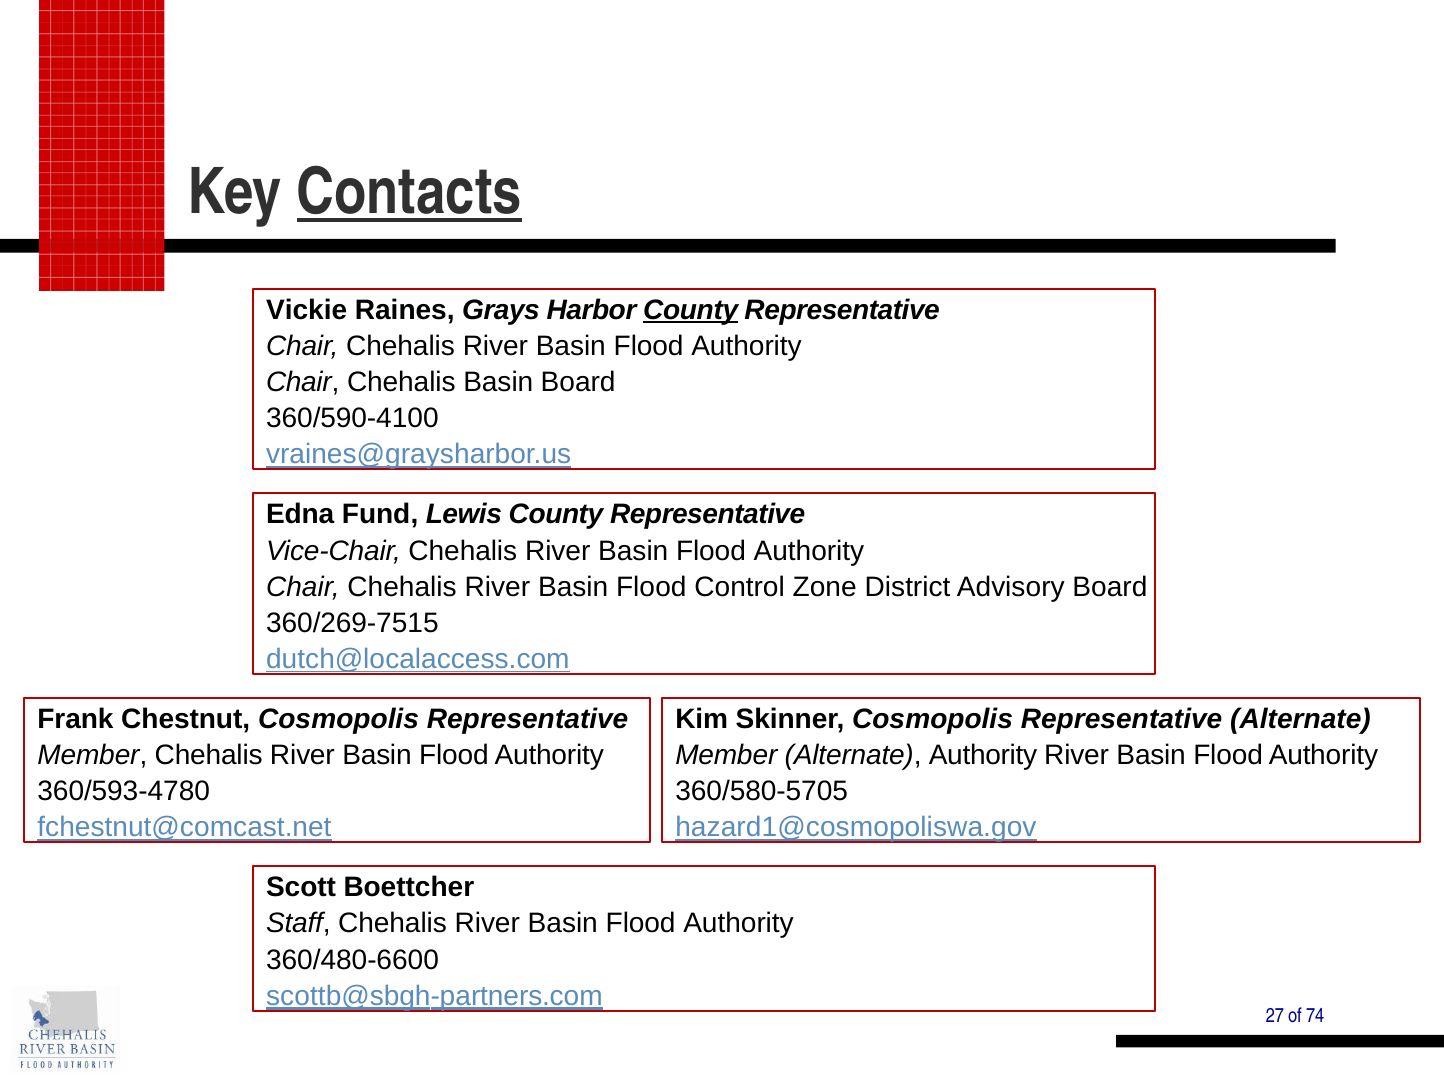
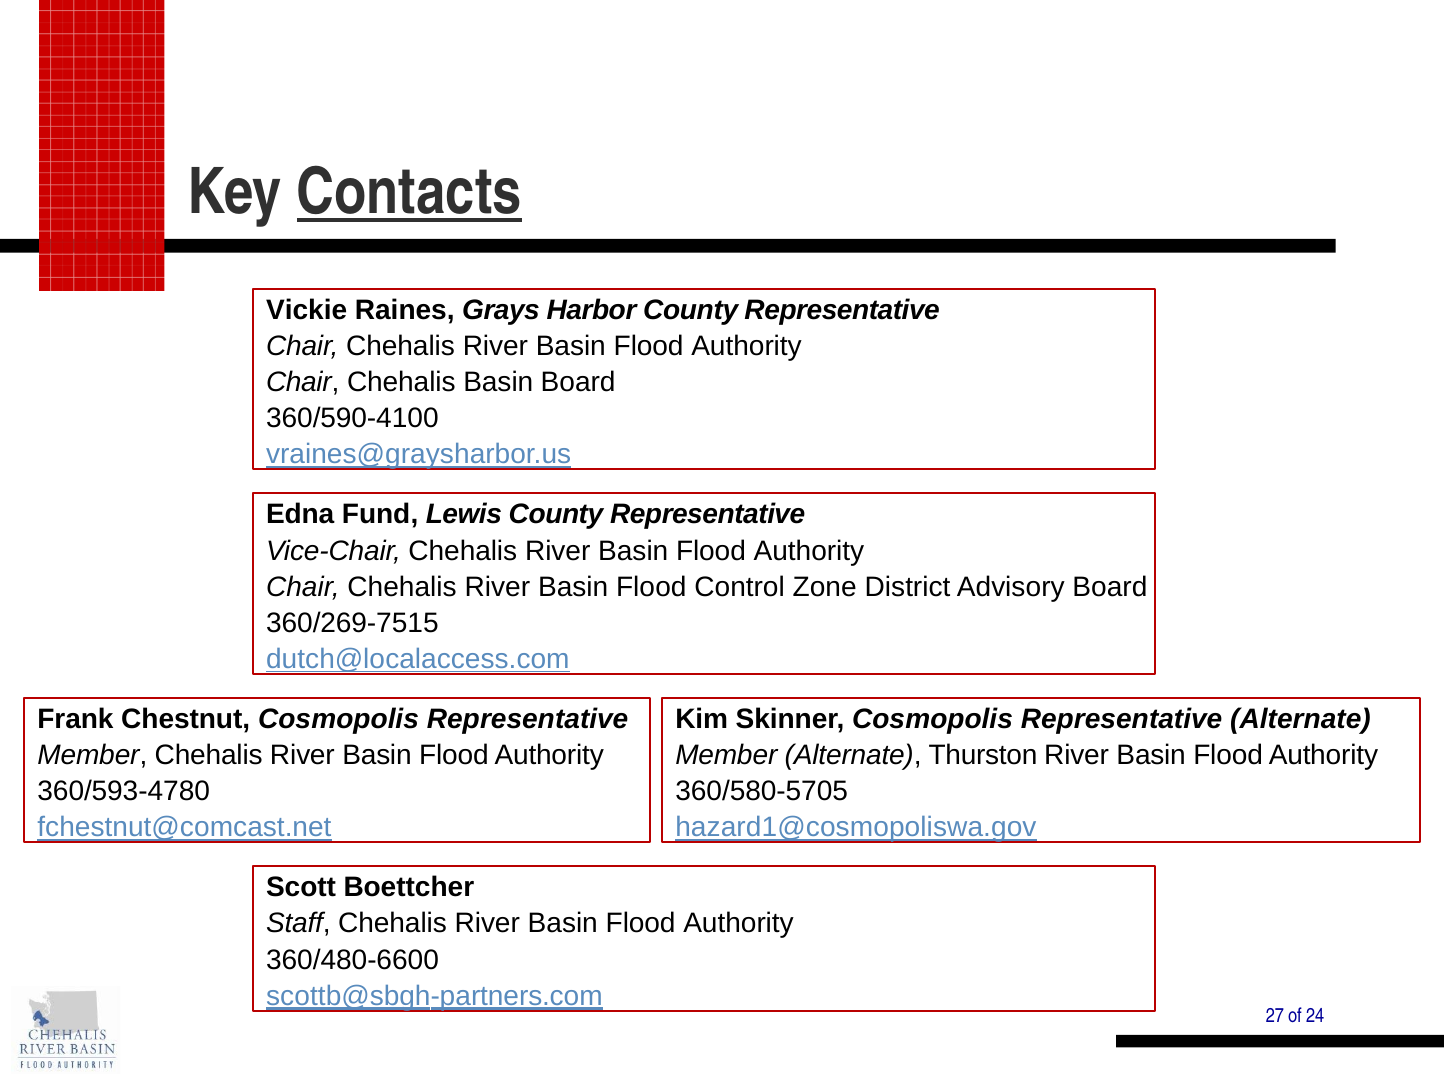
County at (691, 310) underline: present -> none
Alternate Authority: Authority -> Thurston
74: 74 -> 24
